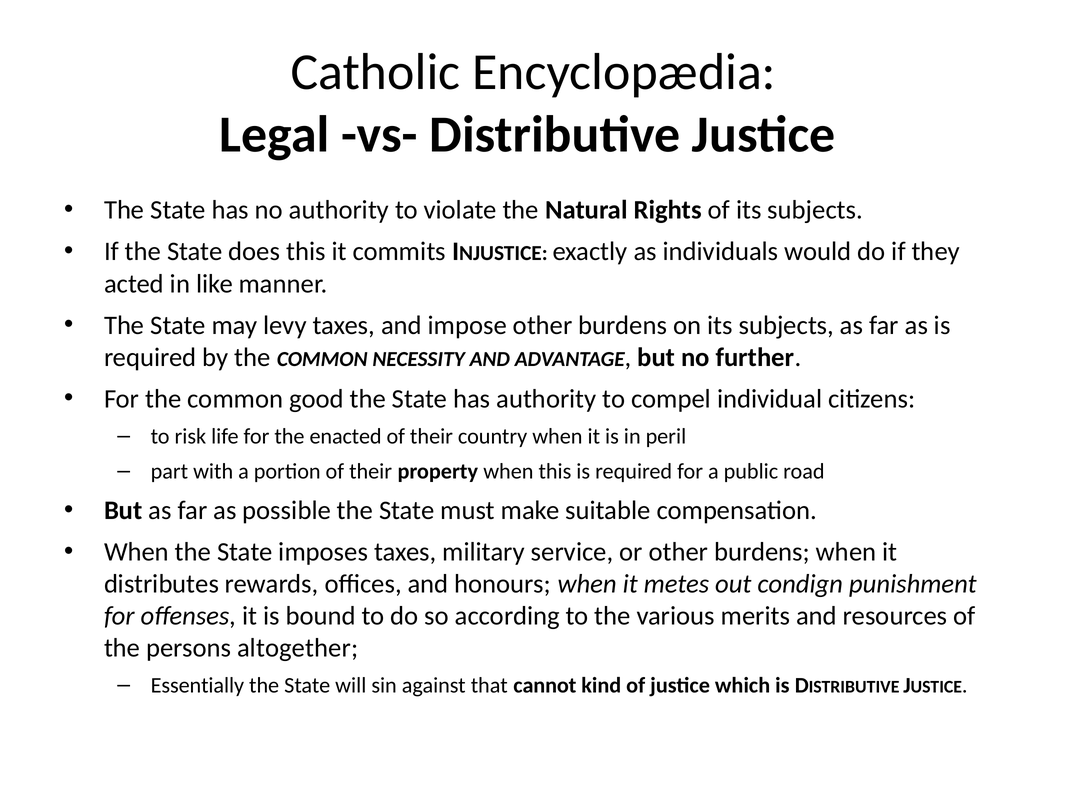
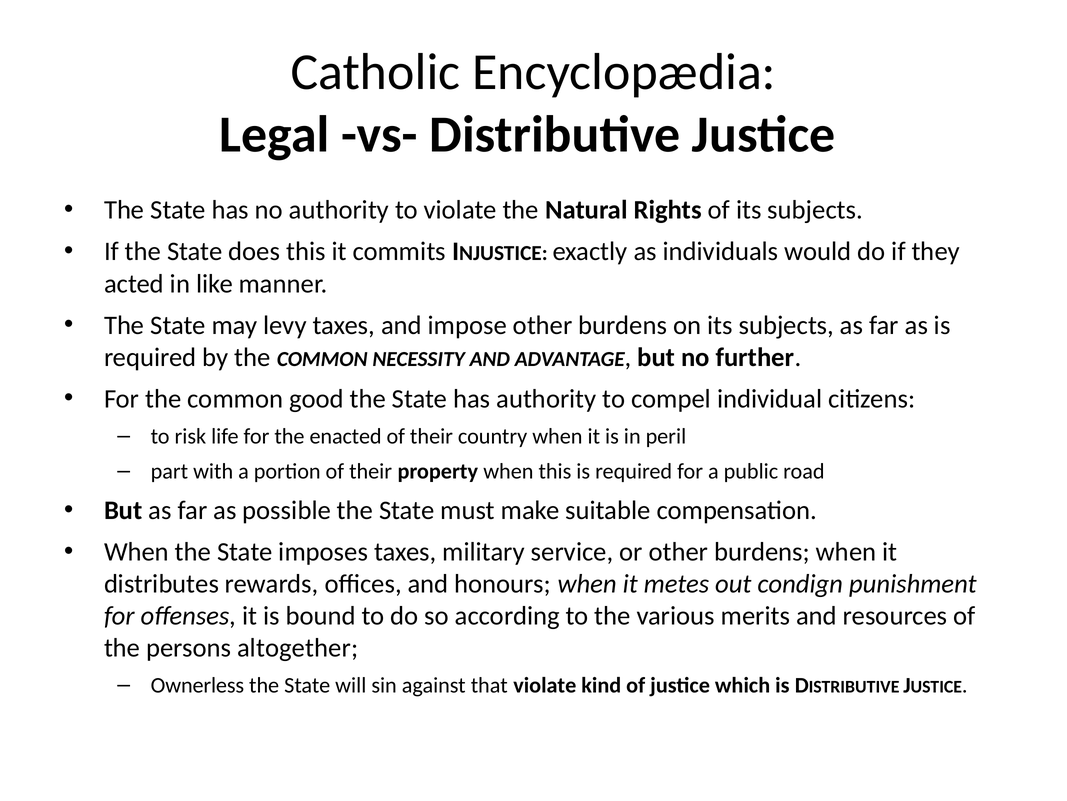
Essentially: Essentially -> Ownerless
that cannot: cannot -> violate
